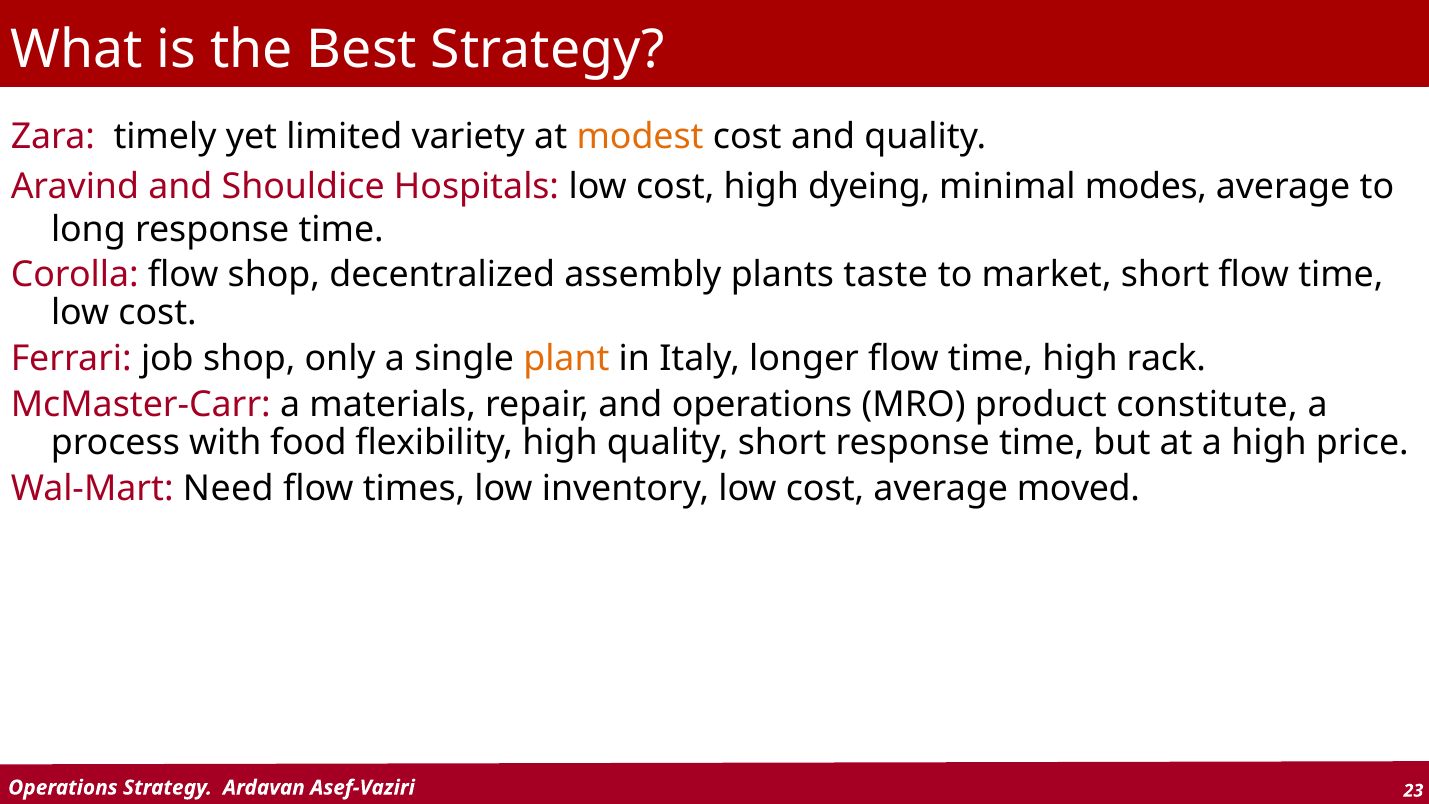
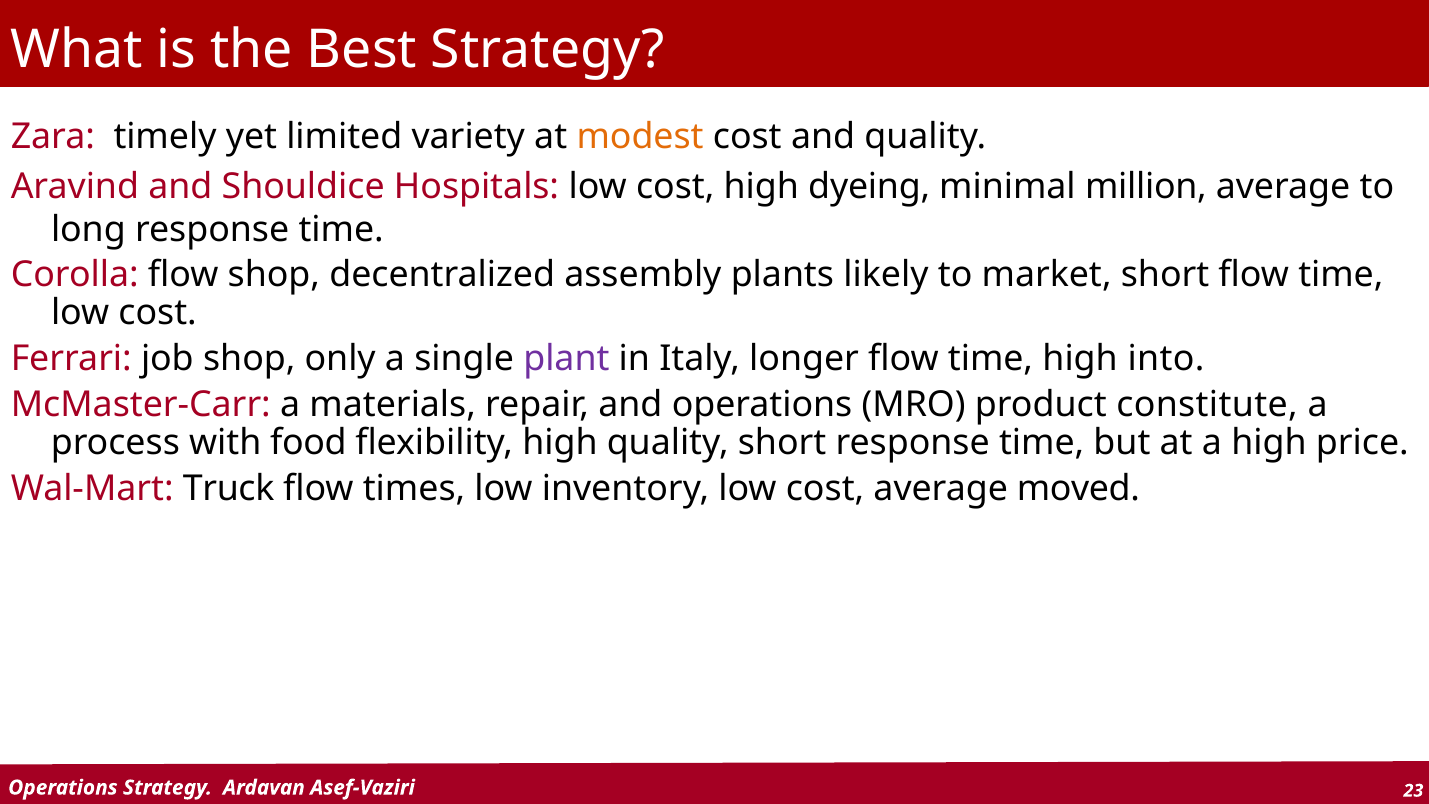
modes: modes -> million
taste: taste -> likely
plant colour: orange -> purple
rack: rack -> into
Need: Need -> Truck
